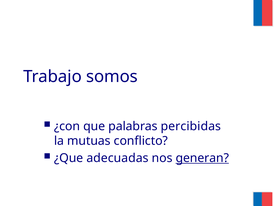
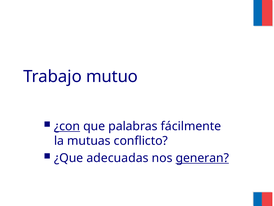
somos: somos -> mutuo
¿con underline: none -> present
percibidas: percibidas -> fácilmente
